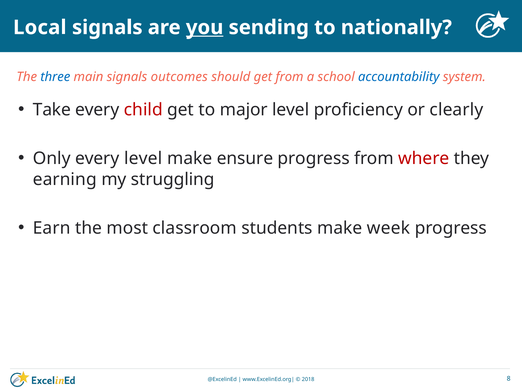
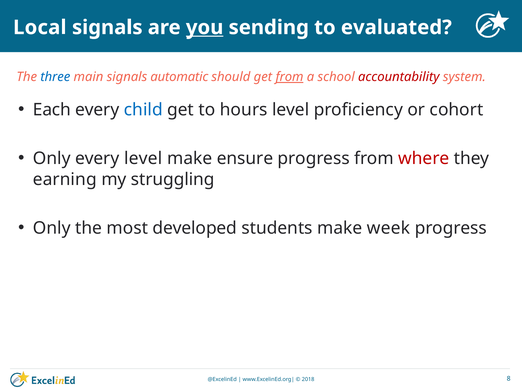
nationally: nationally -> evaluated
outcomes: outcomes -> automatic
from at (290, 77) underline: none -> present
accountability colour: blue -> red
Take: Take -> Each
child colour: red -> blue
major: major -> hours
clearly: clearly -> cohort
Earn at (52, 228): Earn -> Only
classroom: classroom -> developed
